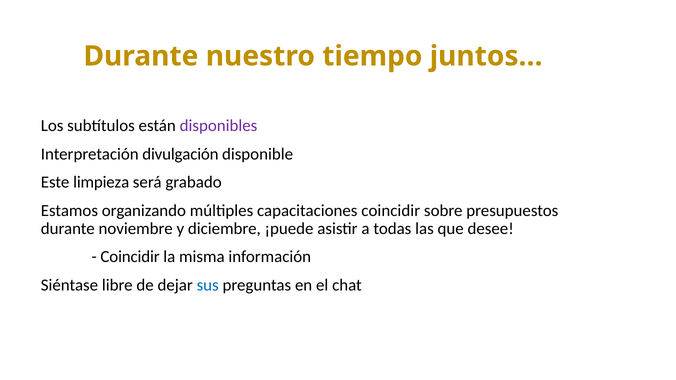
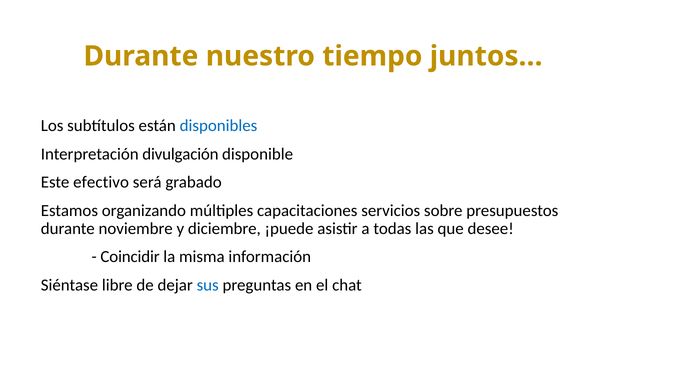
disponibles colour: purple -> blue
limpieza: limpieza -> efectivo
capacitaciones coincidir: coincidir -> servicios
